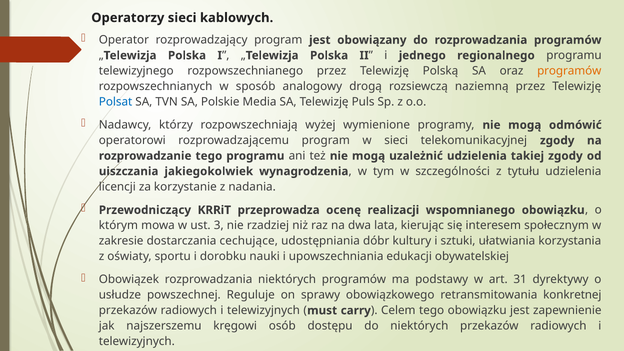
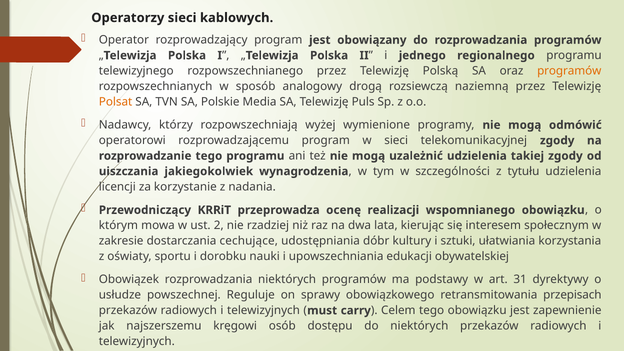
Polsat colour: blue -> orange
3: 3 -> 2
konkretnej: konkretnej -> przepisach
